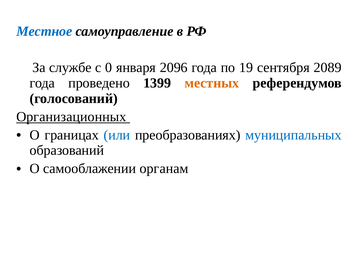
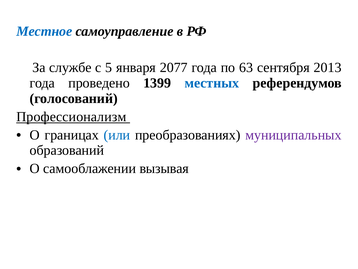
0: 0 -> 5
2096: 2096 -> 2077
19: 19 -> 63
2089: 2089 -> 2013
местных colour: orange -> blue
Организационных: Организационных -> Профессионализм
муниципальных colour: blue -> purple
органам: органам -> вызывая
